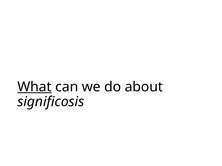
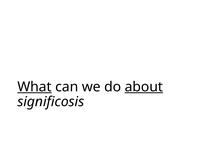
about underline: none -> present
